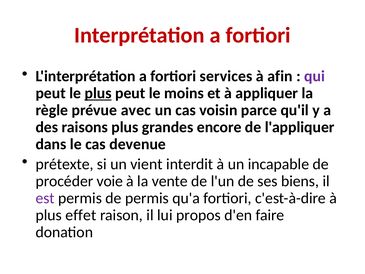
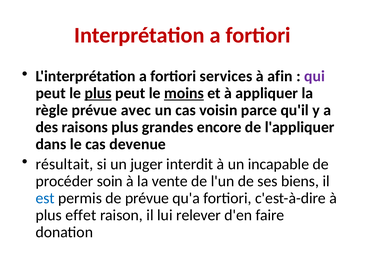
moins underline: none -> present
prétexte: prétexte -> résultait
vient: vient -> juger
voie: voie -> soin
est colour: purple -> blue
de permis: permis -> prévue
propos: propos -> relever
